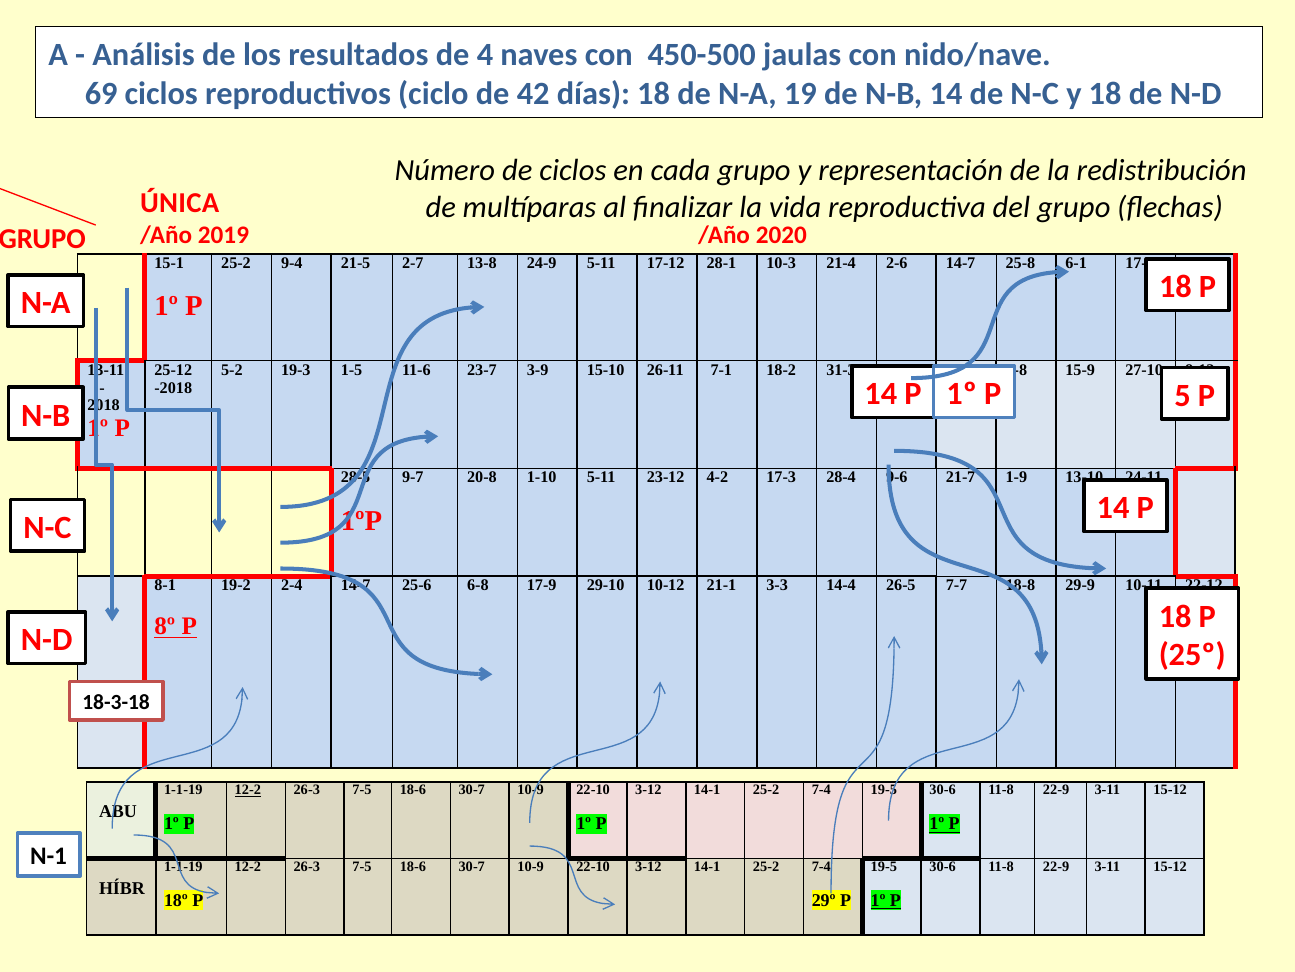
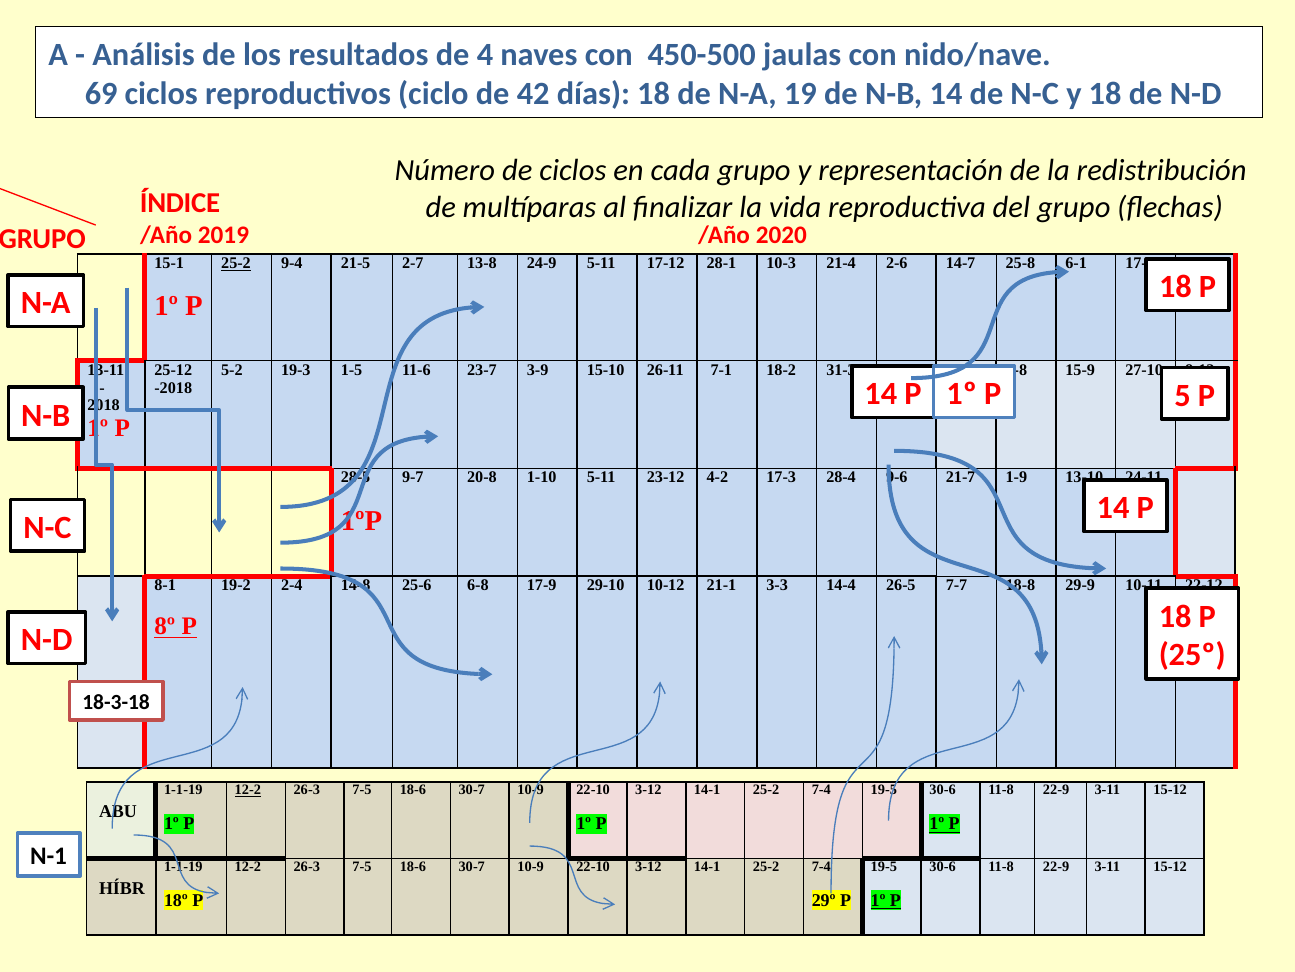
ÚNICA: ÚNICA -> ÍNDICE
25-2 at (236, 263) underline: none -> present
2-4 14-7: 14-7 -> 14-8
